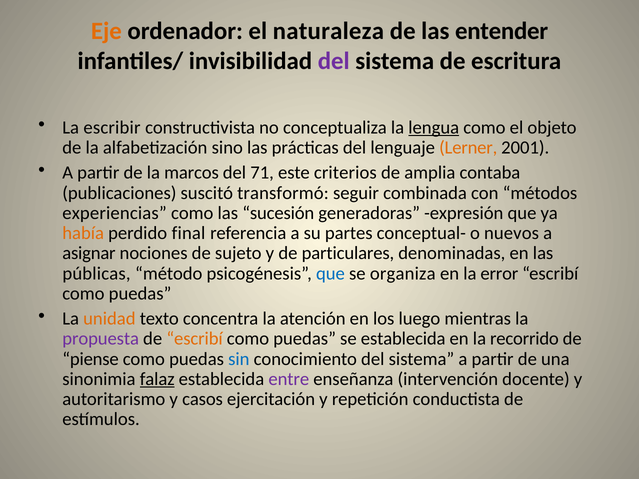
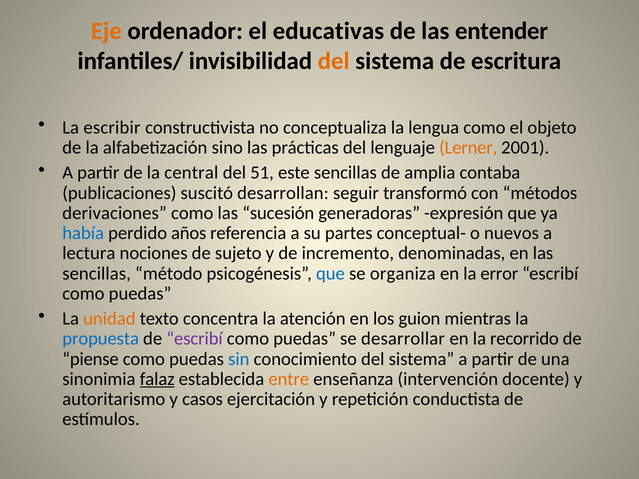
naturaleza: naturaleza -> educativas
del at (334, 61) colour: purple -> orange
lengua underline: present -> none
marcos: marcos -> central
71: 71 -> 51
este criterios: criterios -> sencillas
transformó: transformó -> desarrollan
combinada: combinada -> transformó
experiencias: experiencias -> derivaciones
había colour: orange -> blue
final: final -> años
asignar: asignar -> lectura
particulares: particulares -> incremento
públicas at (96, 273): públicas -> sencillas
luego: luego -> guion
propuesta colour: purple -> blue
escribí at (195, 339) colour: orange -> purple
se establecida: establecida -> desarrollar
entre colour: purple -> orange
